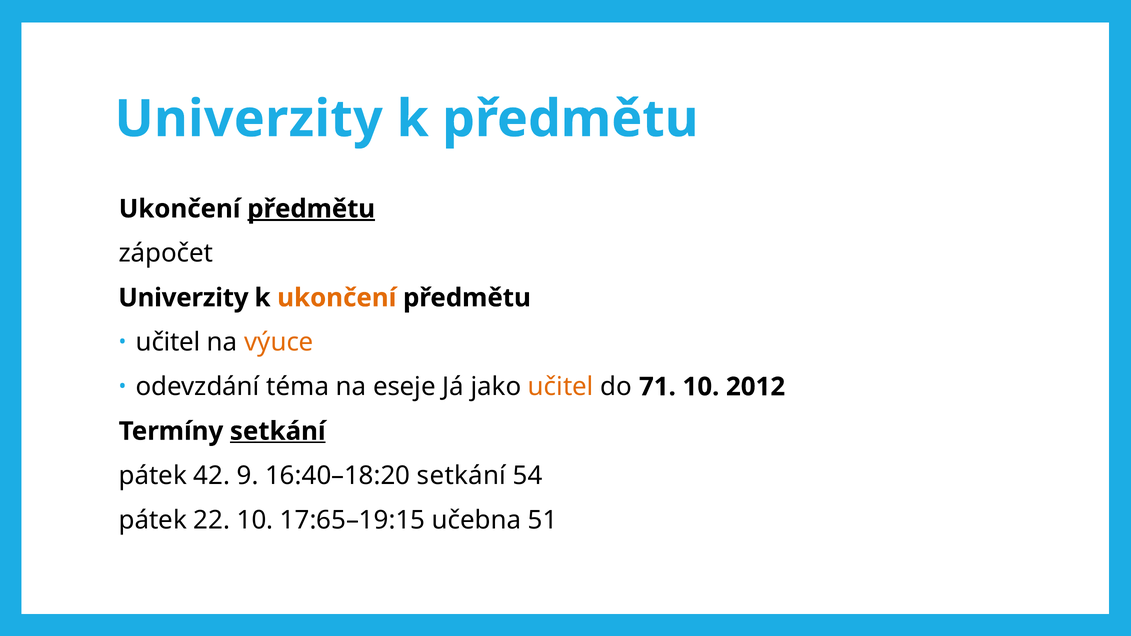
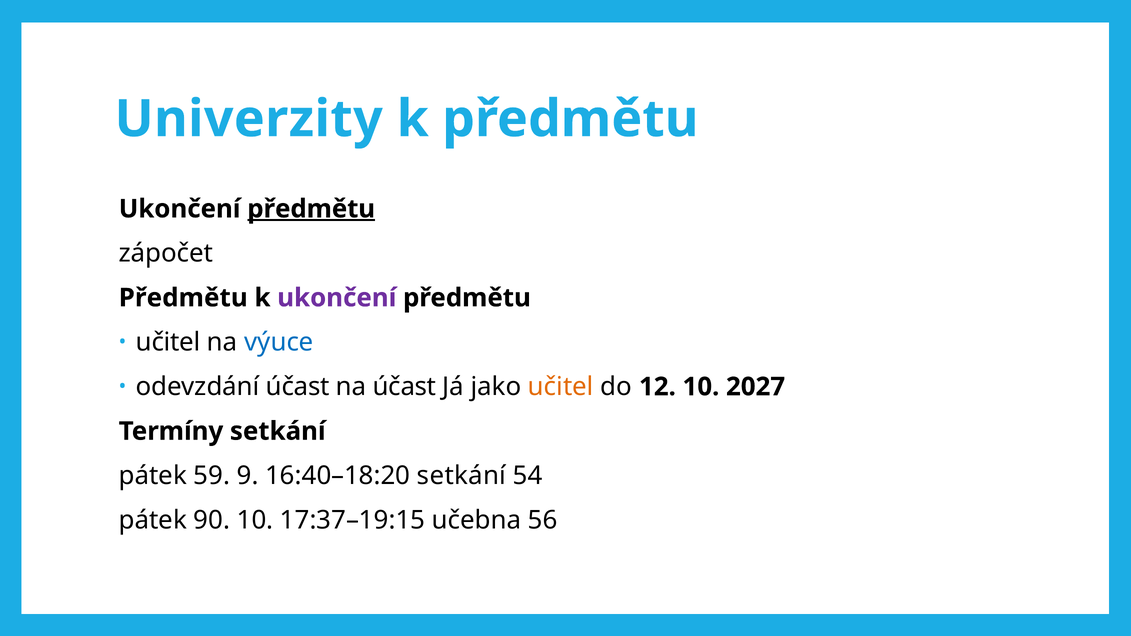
Univerzity at (183, 298): Univerzity -> Předmětu
ukončení at (337, 298) colour: orange -> purple
výuce colour: orange -> blue
odevzdání téma: téma -> účast
na eseje: eseje -> účast
71: 71 -> 12
2012: 2012 -> 2027
setkání at (278, 431) underline: present -> none
42: 42 -> 59
22: 22 -> 90
17:65–19:15: 17:65–19:15 -> 17:37–19:15
51: 51 -> 56
